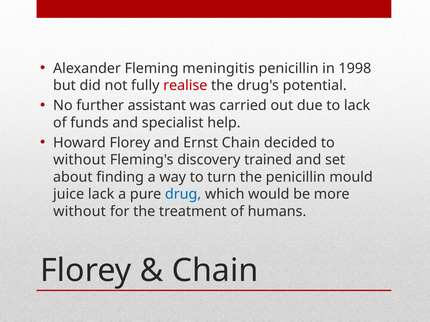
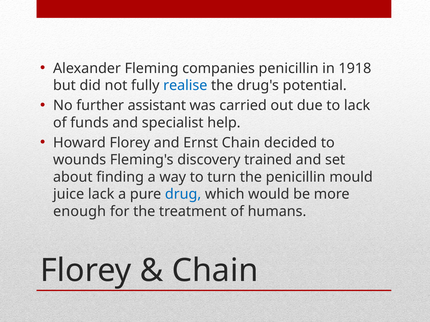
meningitis: meningitis -> companies
1998: 1998 -> 1918
realise colour: red -> blue
without at (80, 160): without -> wounds
without at (80, 212): without -> enough
